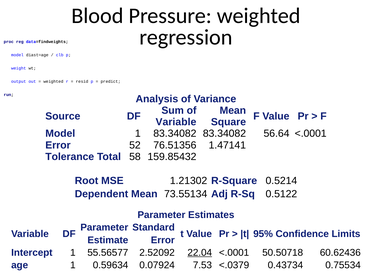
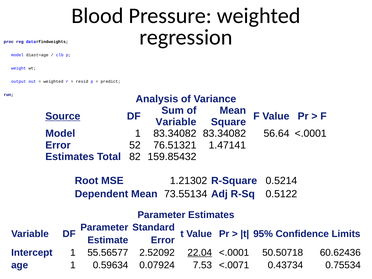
Source underline: none -> present
76.51356: 76.51356 -> 76.51321
Tolerance at (70, 157): Tolerance -> Estimates
58: 58 -> 82
<.0379: <.0379 -> <.0071
